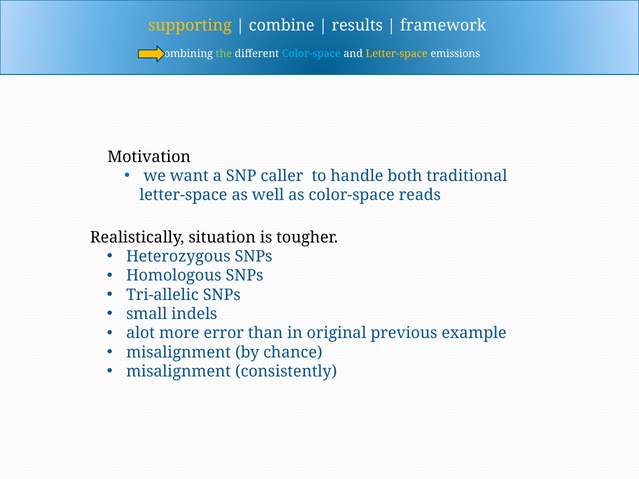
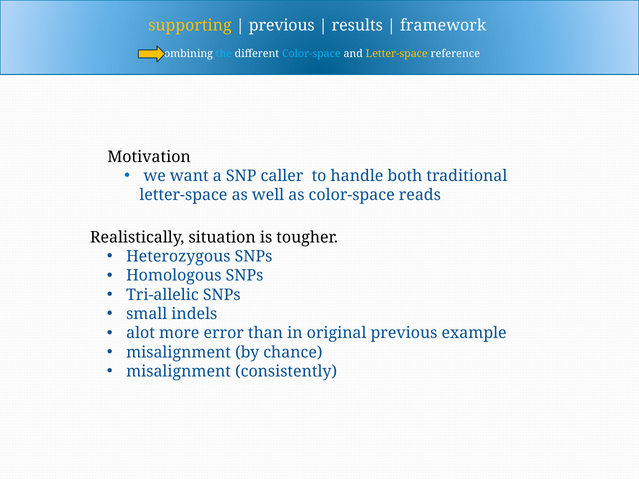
combine at (282, 26): combine -> previous
the colour: light green -> light blue
emissions: emissions -> reference
